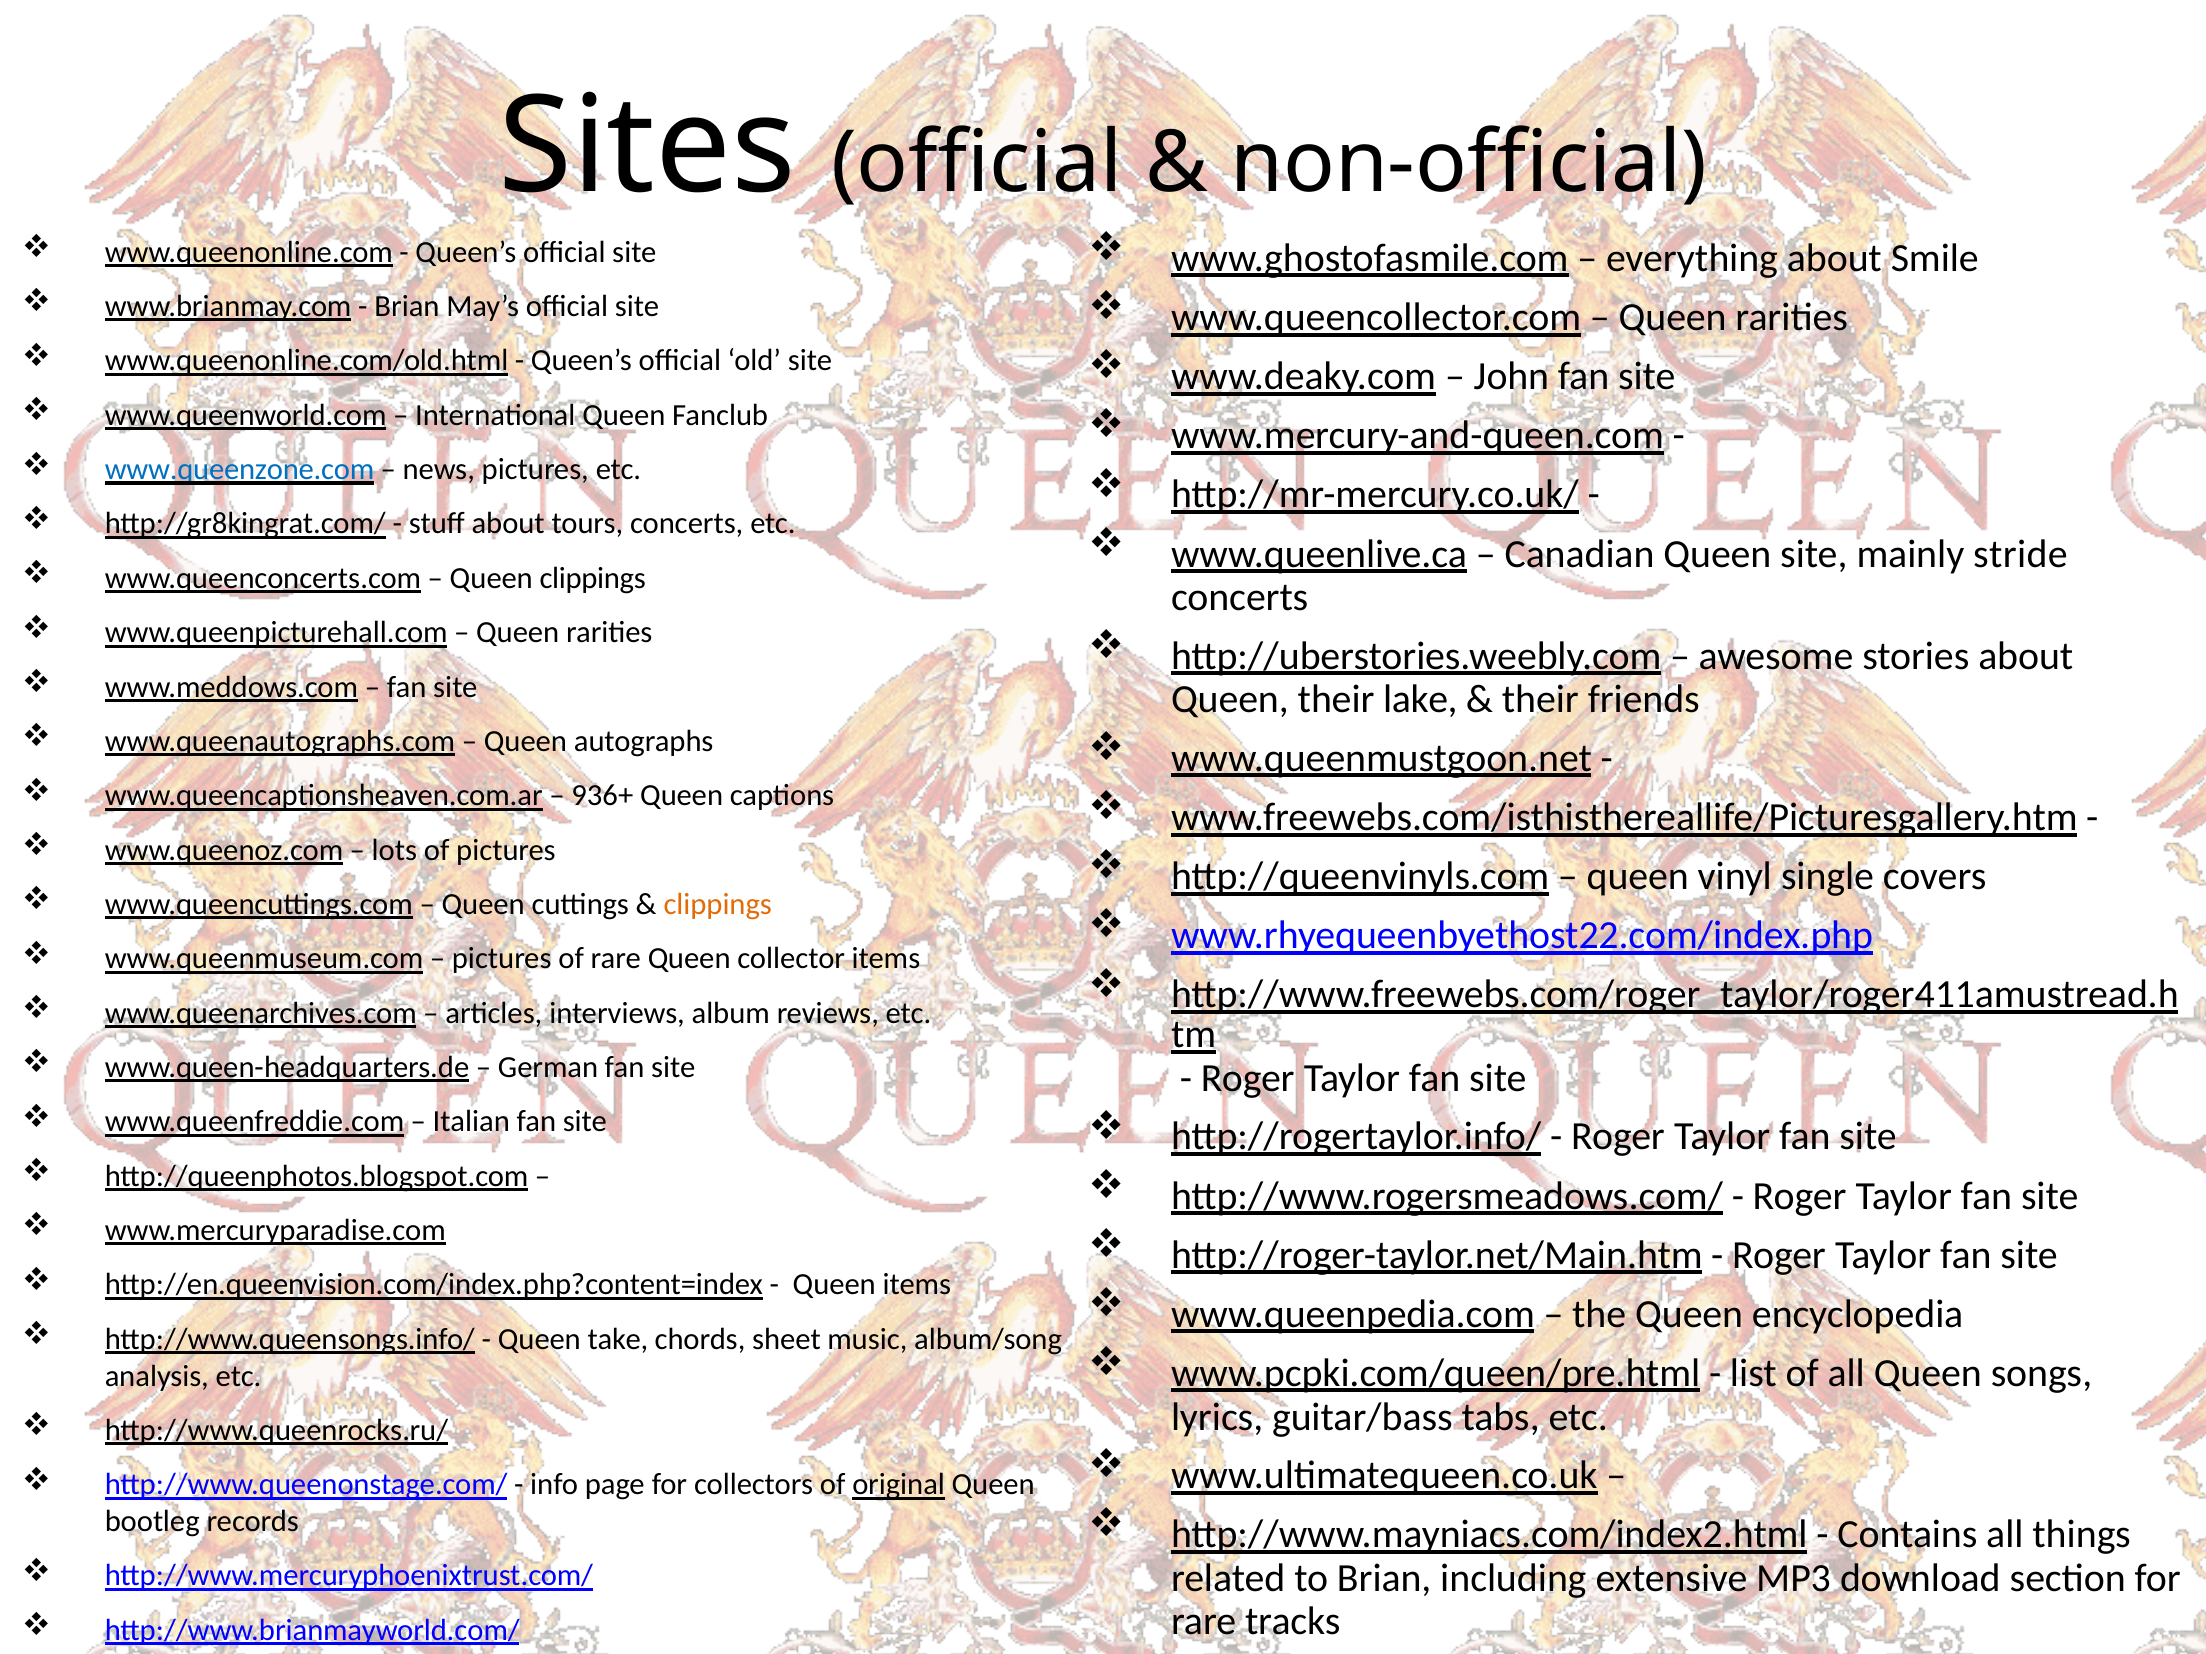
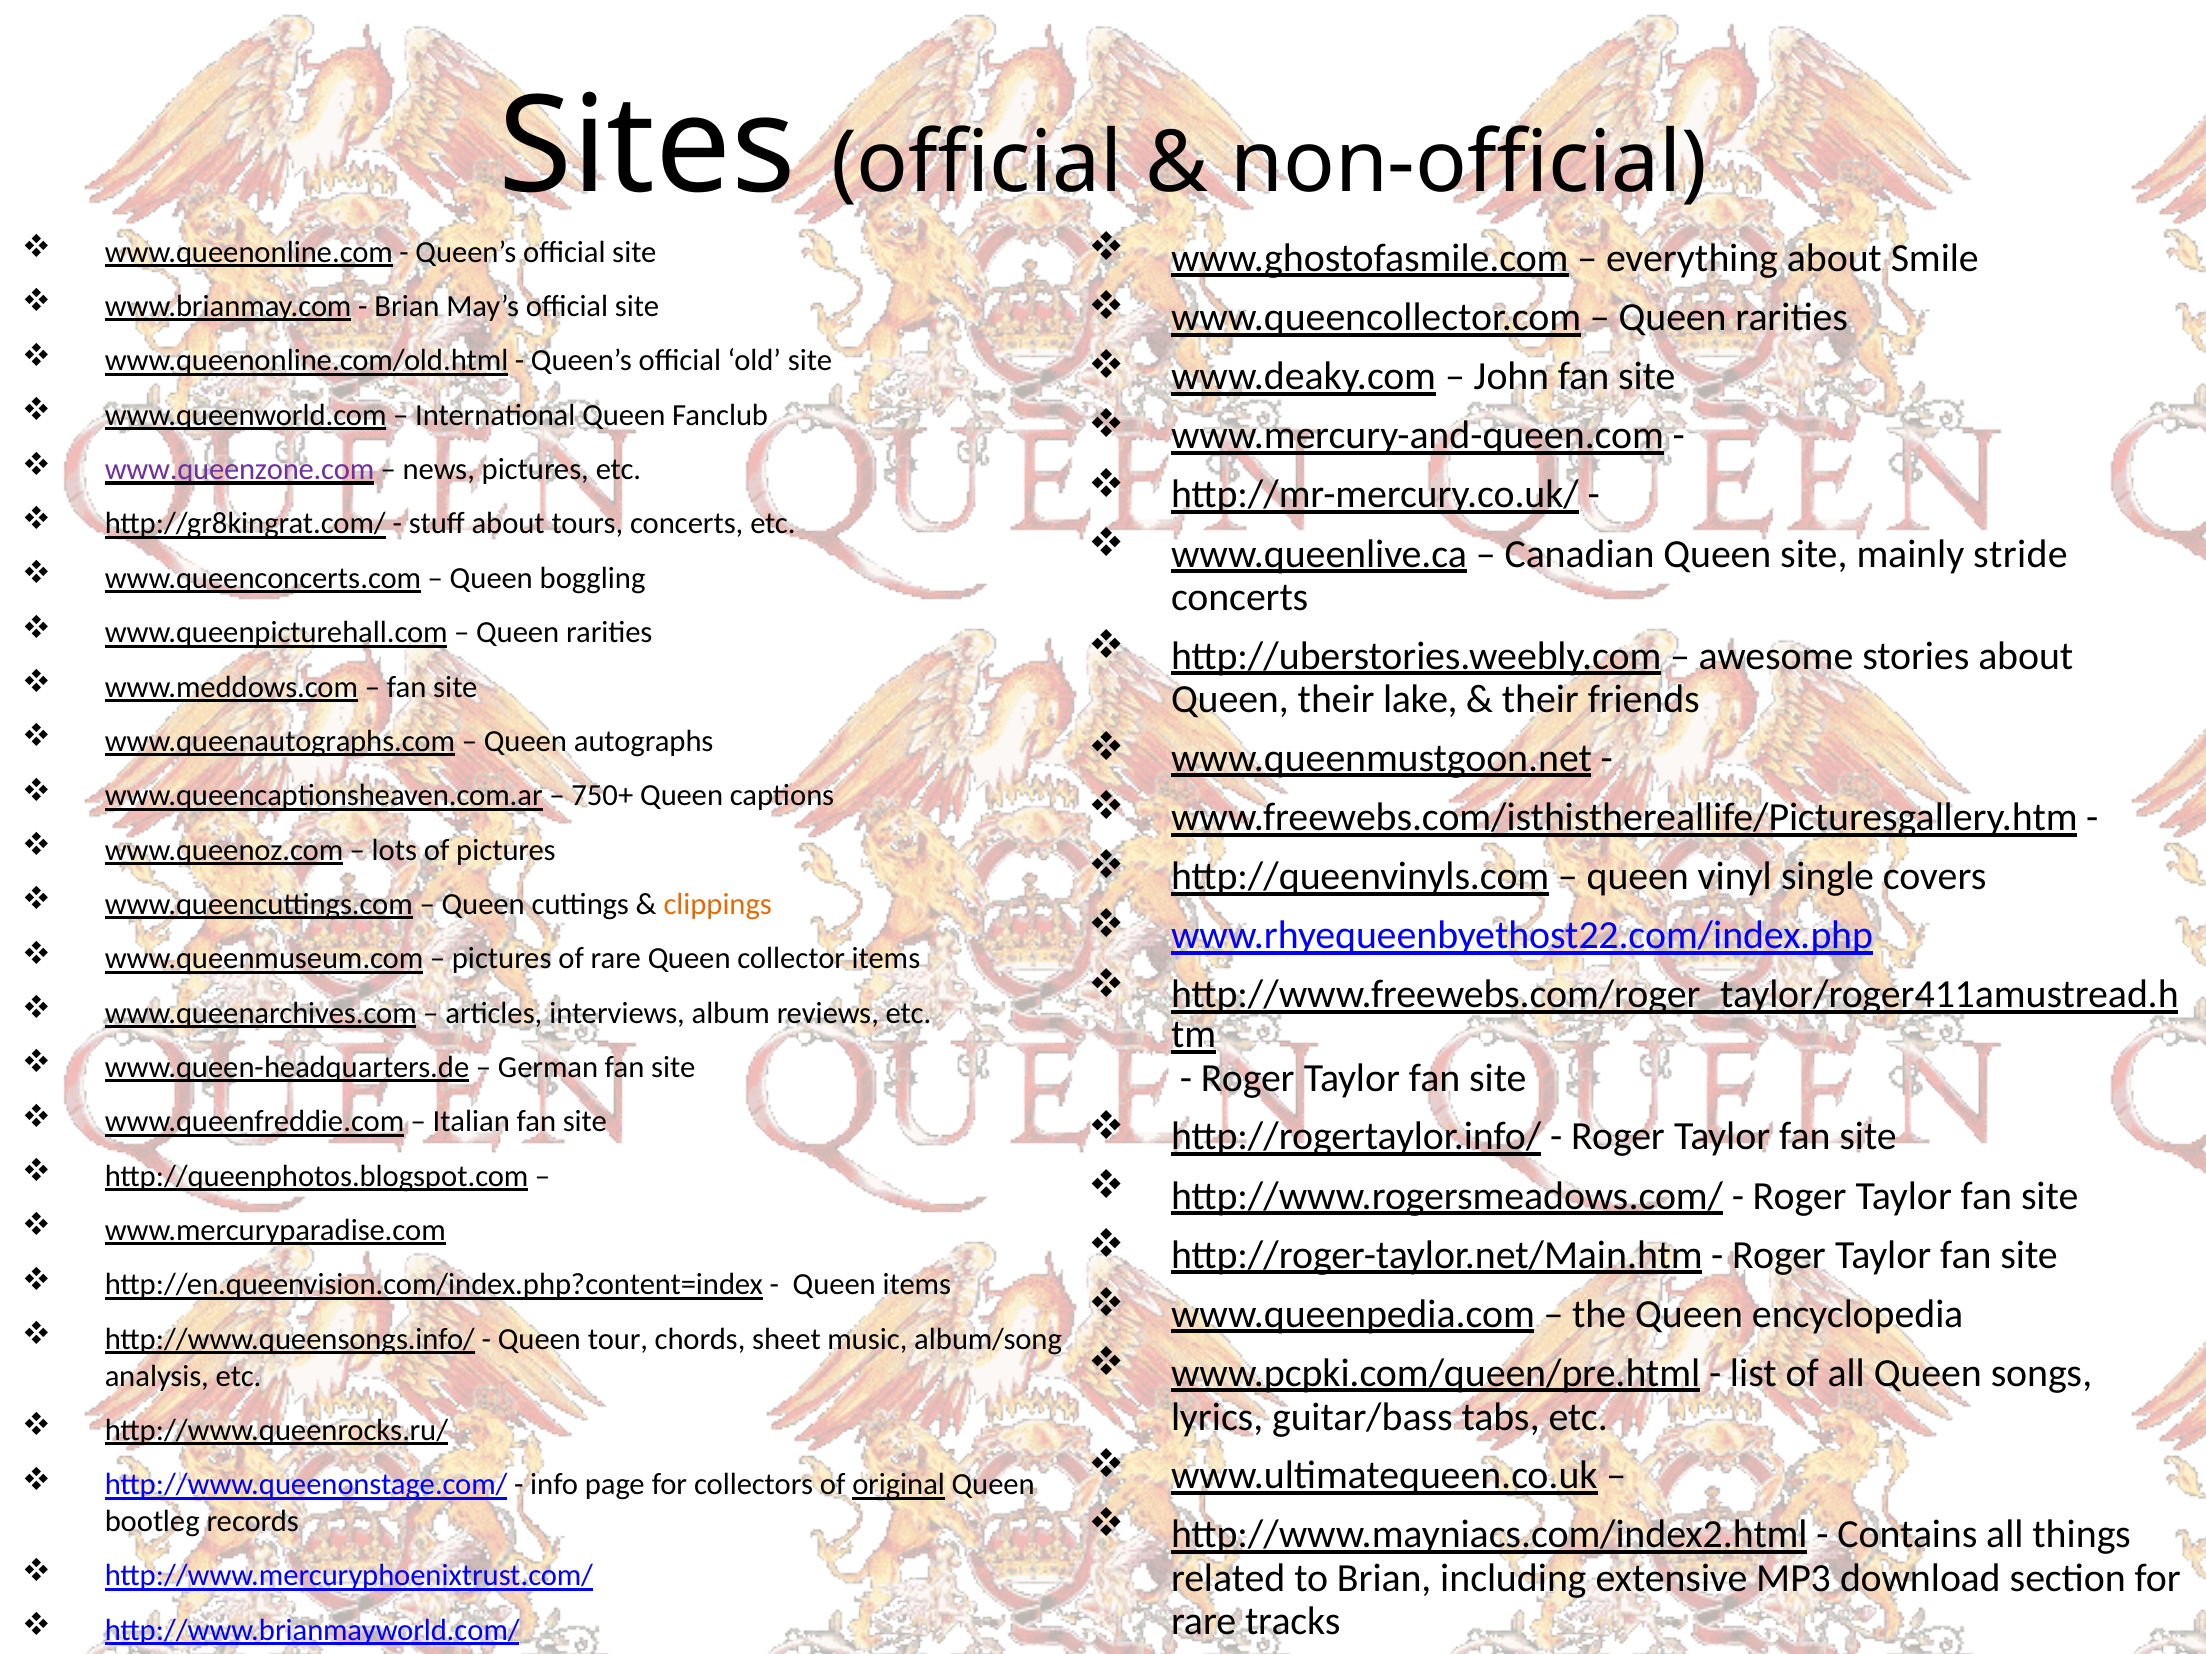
www.queenzone.com colour: blue -> purple
Queen clippings: clippings -> boggling
936+: 936+ -> 750+
take: take -> tour
